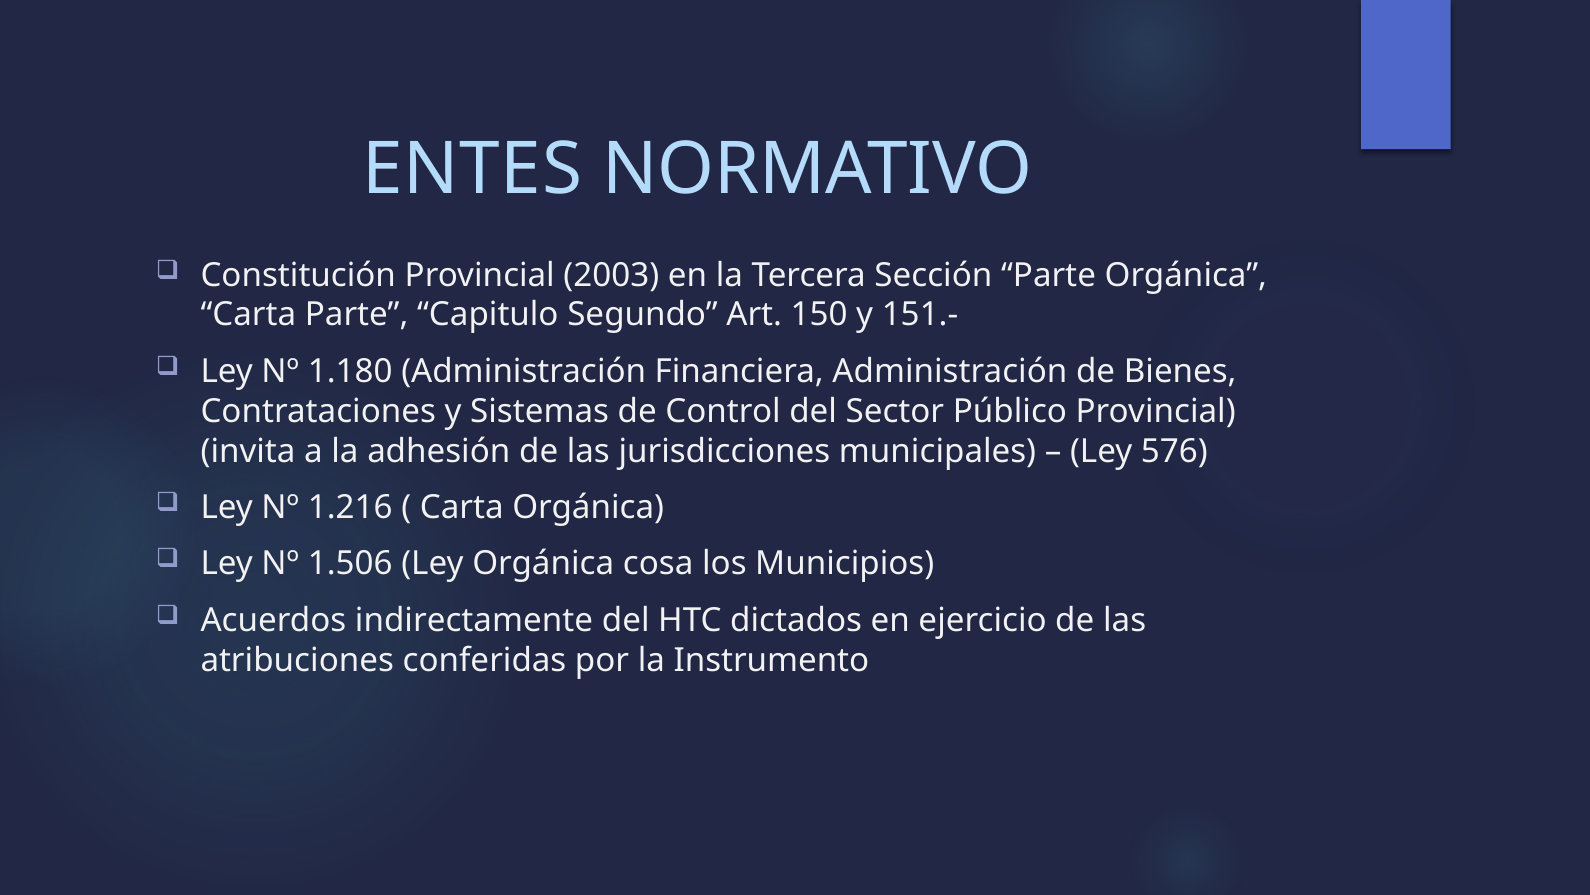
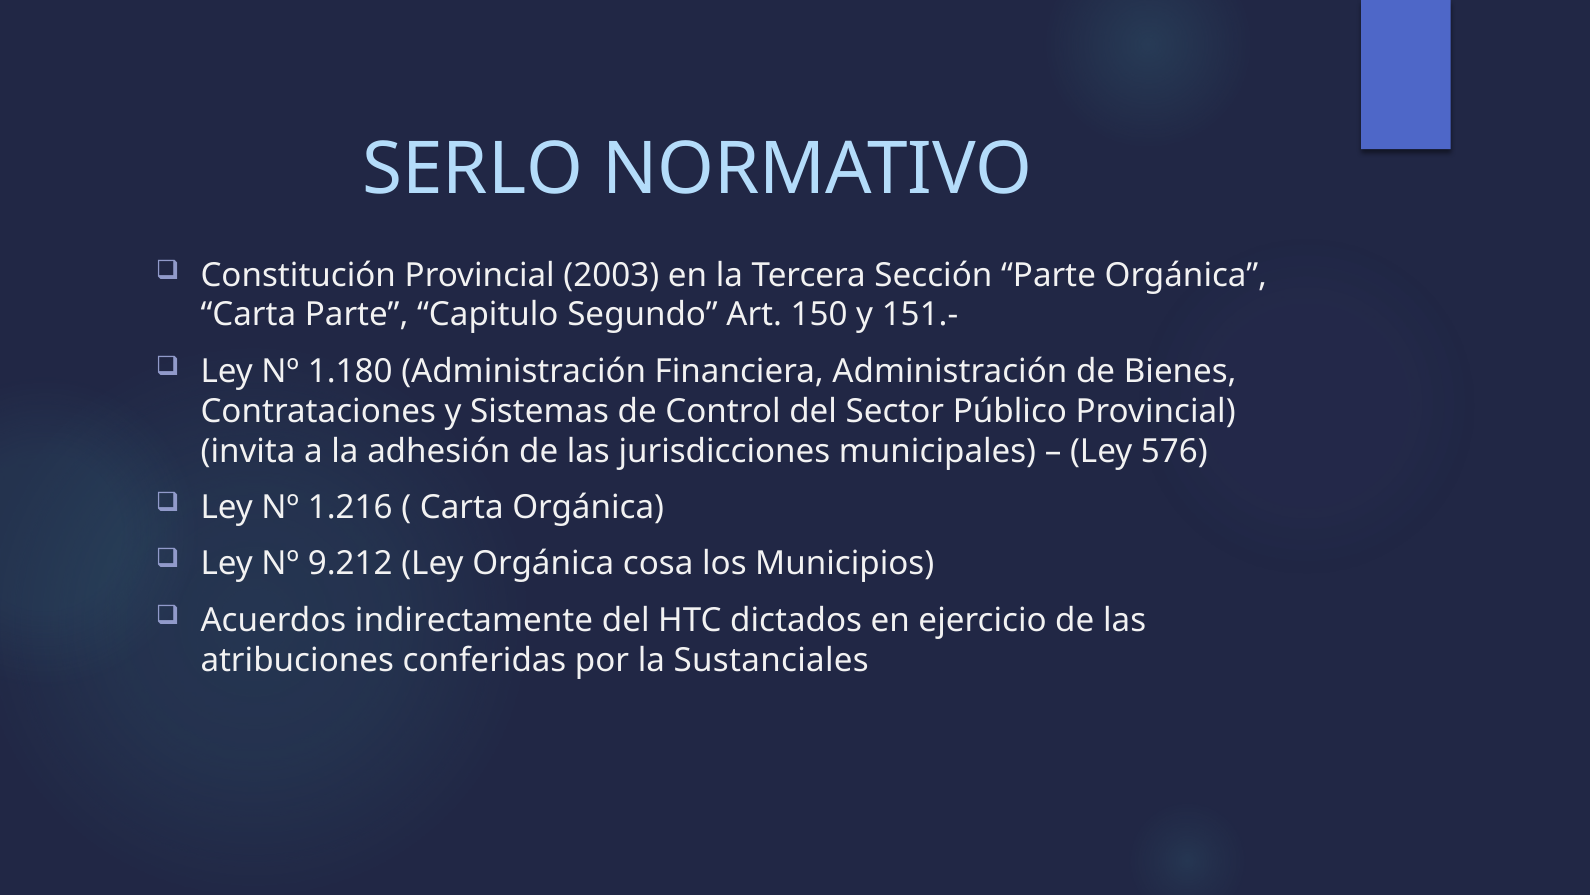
ENTES: ENTES -> SERLO
1.506: 1.506 -> 9.212
Instrumento: Instrumento -> Sustanciales
